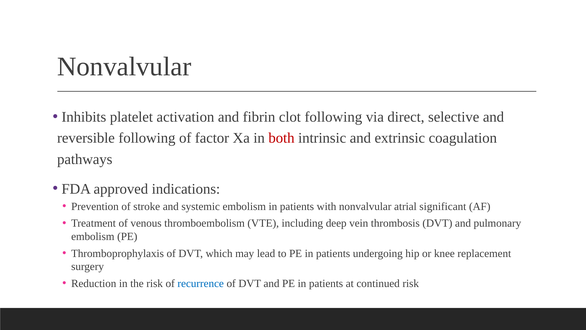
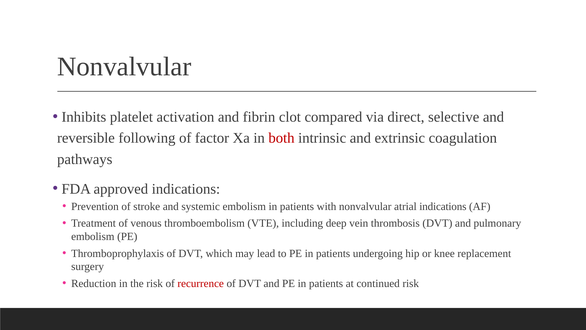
clot following: following -> compared
atrial significant: significant -> indications
recurrence colour: blue -> red
